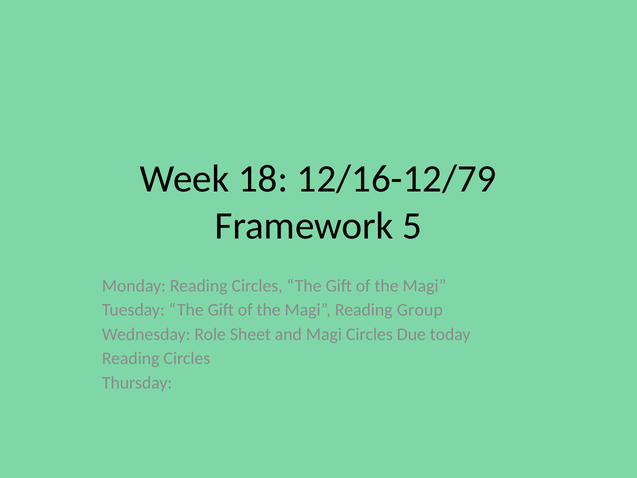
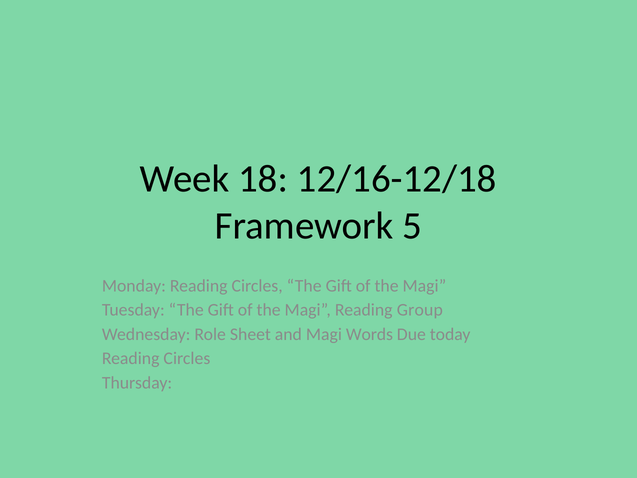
12/16-12/79: 12/16-12/79 -> 12/16-12/18
Magi Circles: Circles -> Words
